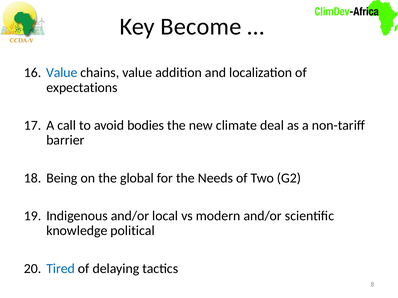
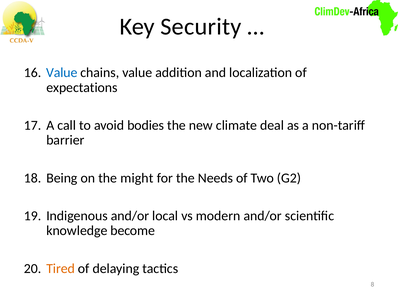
Become: Become -> Security
global: global -> might
political: political -> become
Tired colour: blue -> orange
